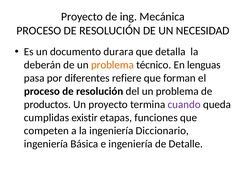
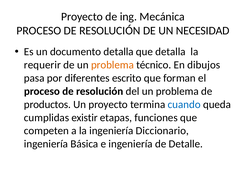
documento durara: durara -> detalla
deberán: deberán -> requerir
lenguas: lenguas -> dibujos
refiere: refiere -> escrito
cuando colour: purple -> blue
